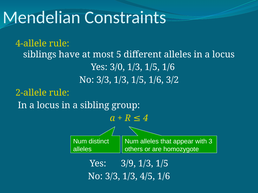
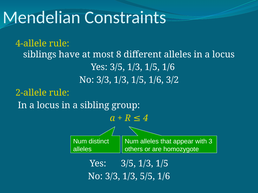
5: 5 -> 8
3/0 at (117, 67): 3/0 -> 3/5
3/9 at (128, 164): 3/9 -> 3/5
4/5: 4/5 -> 5/5
